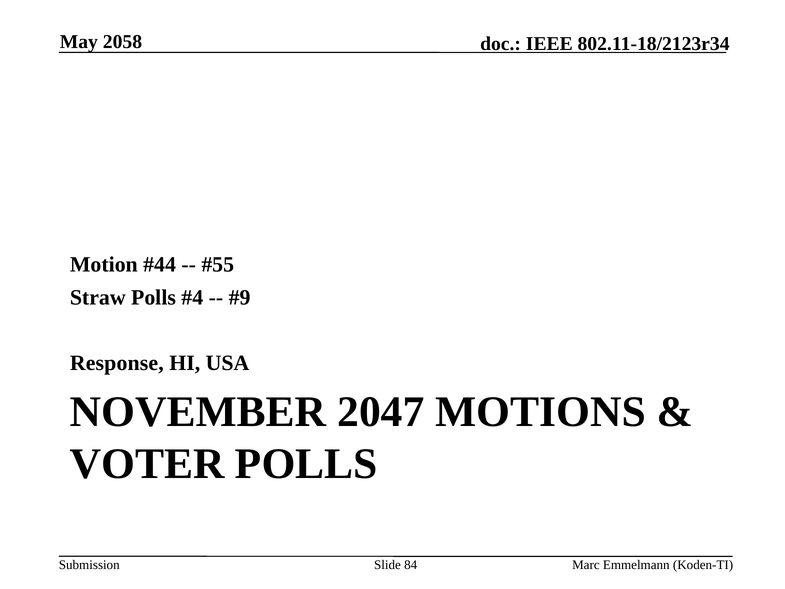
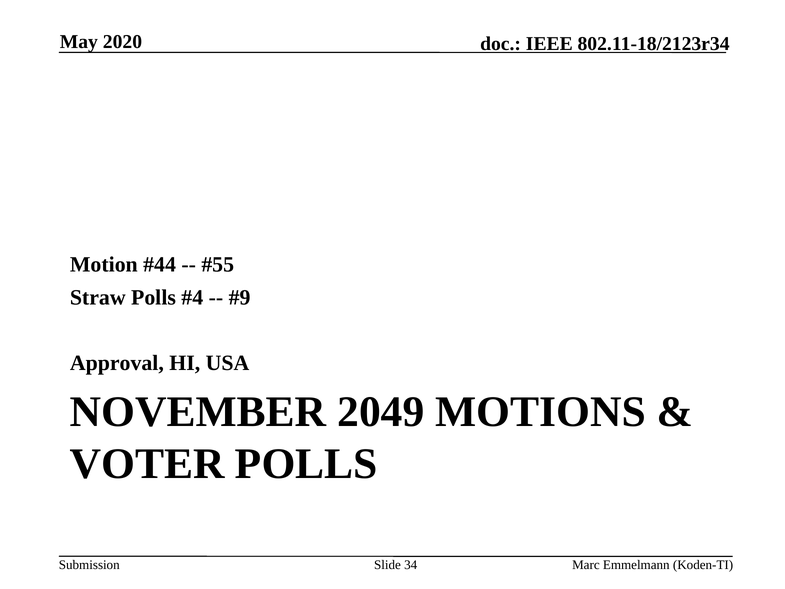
2058: 2058 -> 2020
Response: Response -> Approval
2047: 2047 -> 2049
84: 84 -> 34
